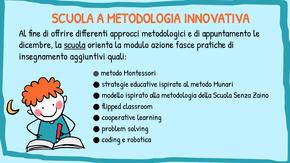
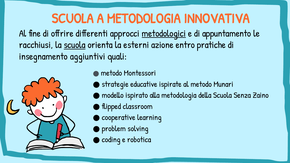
metodologici underline: none -> present
dicembre: dicembre -> racchiusi
modulo: modulo -> esterni
fasce: fasce -> entro
